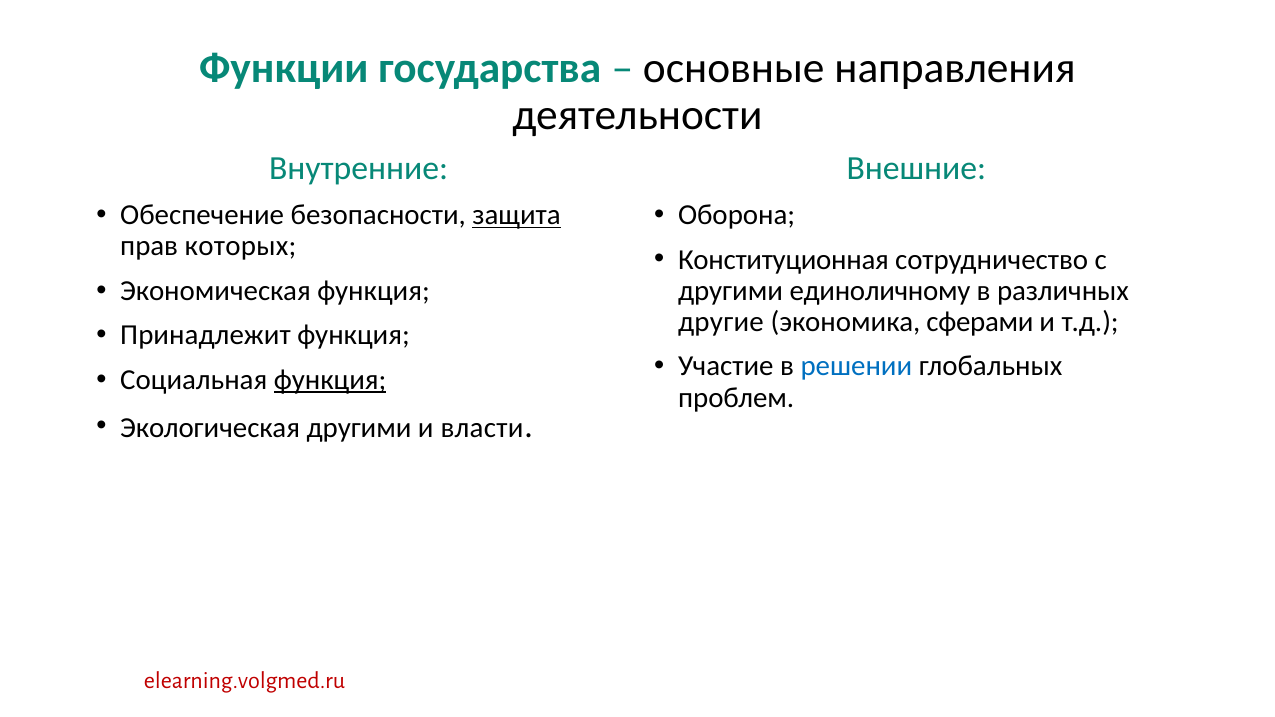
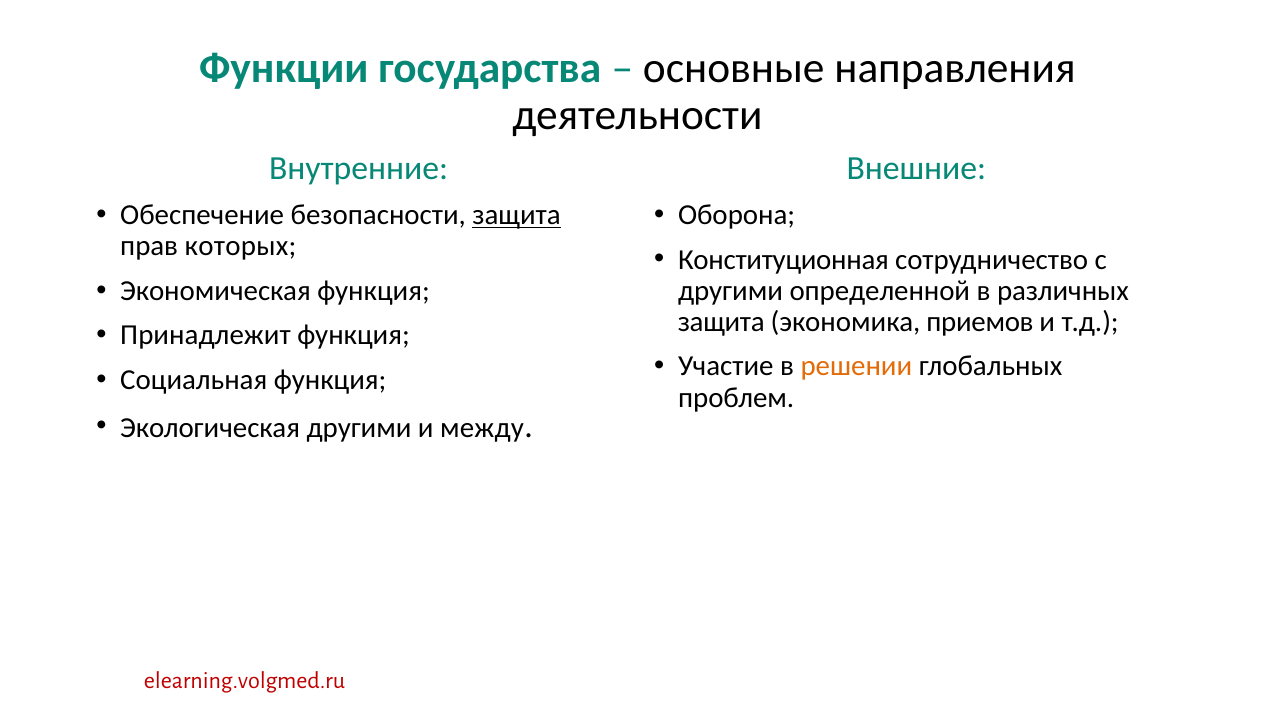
единоличному: единоличному -> определенной
другие at (721, 322): другие -> защита
сферами: сферами -> приемов
решении colour: blue -> orange
функция at (330, 380) underline: present -> none
власти: власти -> между
